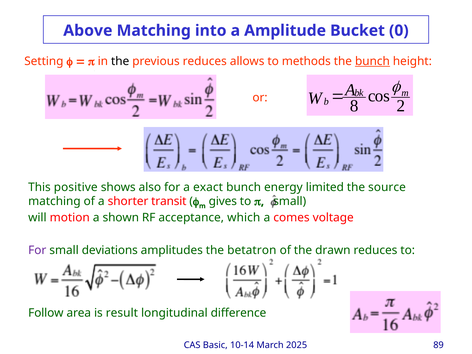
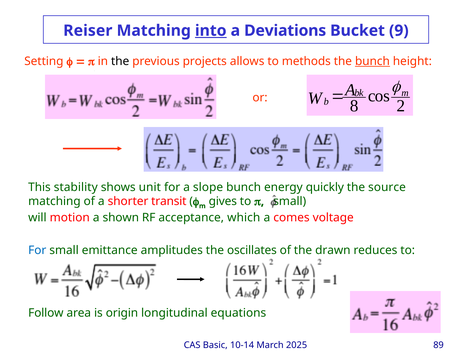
Above: Above -> Reiser
into underline: none -> present
Amplitude: Amplitude -> Deviations
0: 0 -> 9
previous reduces: reduces -> projects
positive: positive -> stability
also: also -> unit
exact: exact -> slope
limited: limited -> quickly
For at (37, 250) colour: purple -> blue
deviations: deviations -> emittance
betatron: betatron -> oscillates
result: result -> origin
difference: difference -> equations
